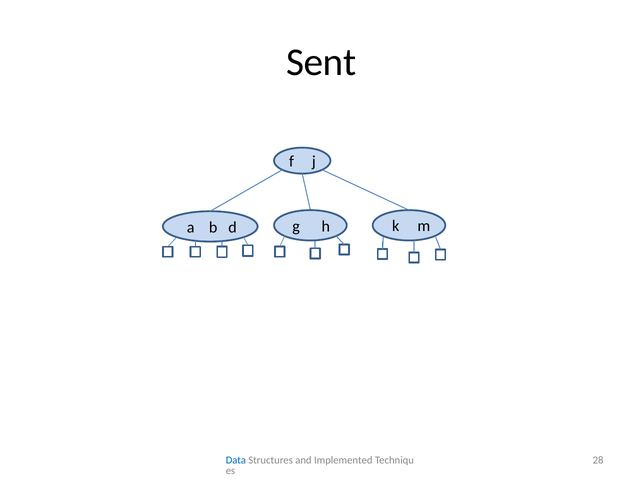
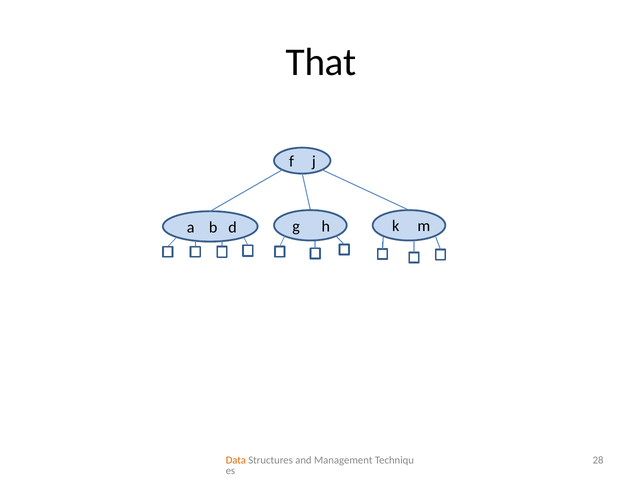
Sent: Sent -> That
Data colour: blue -> orange
Implemented: Implemented -> Management
